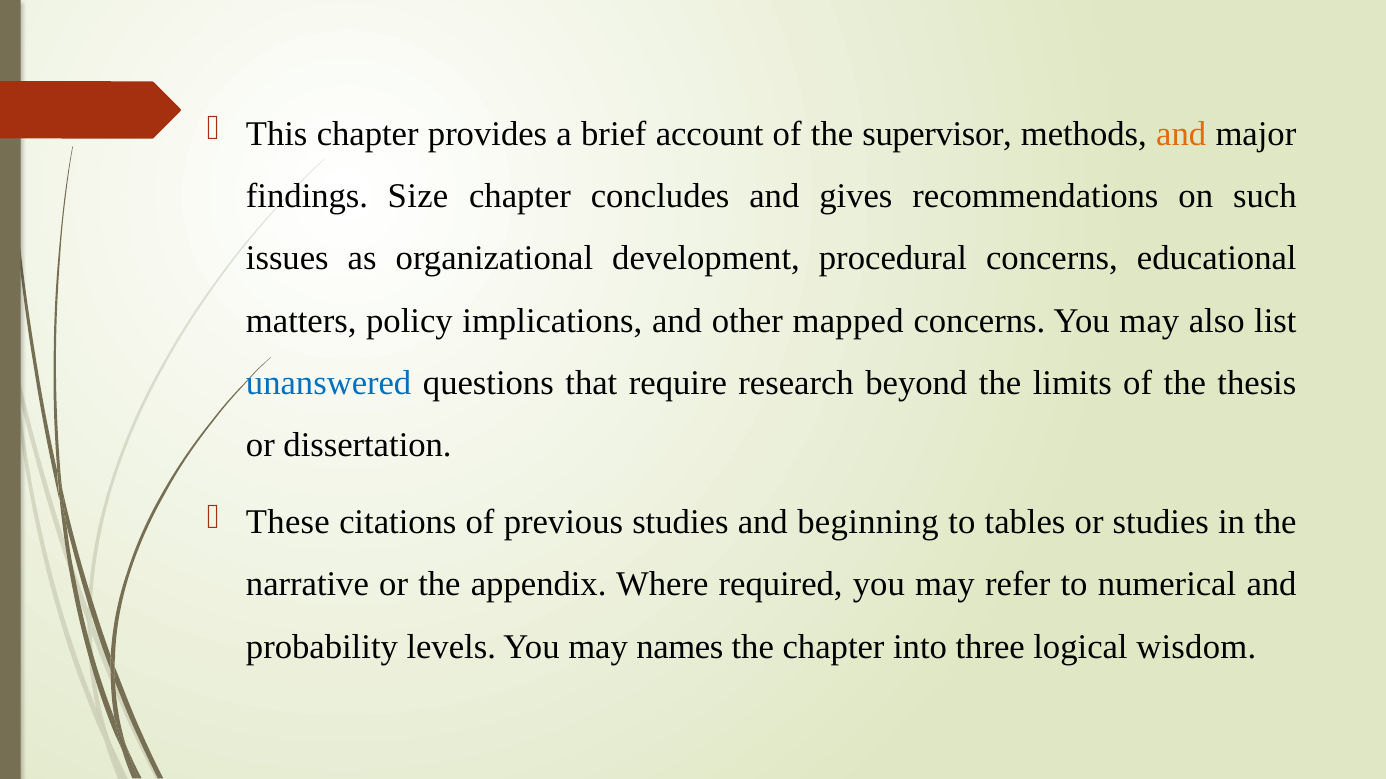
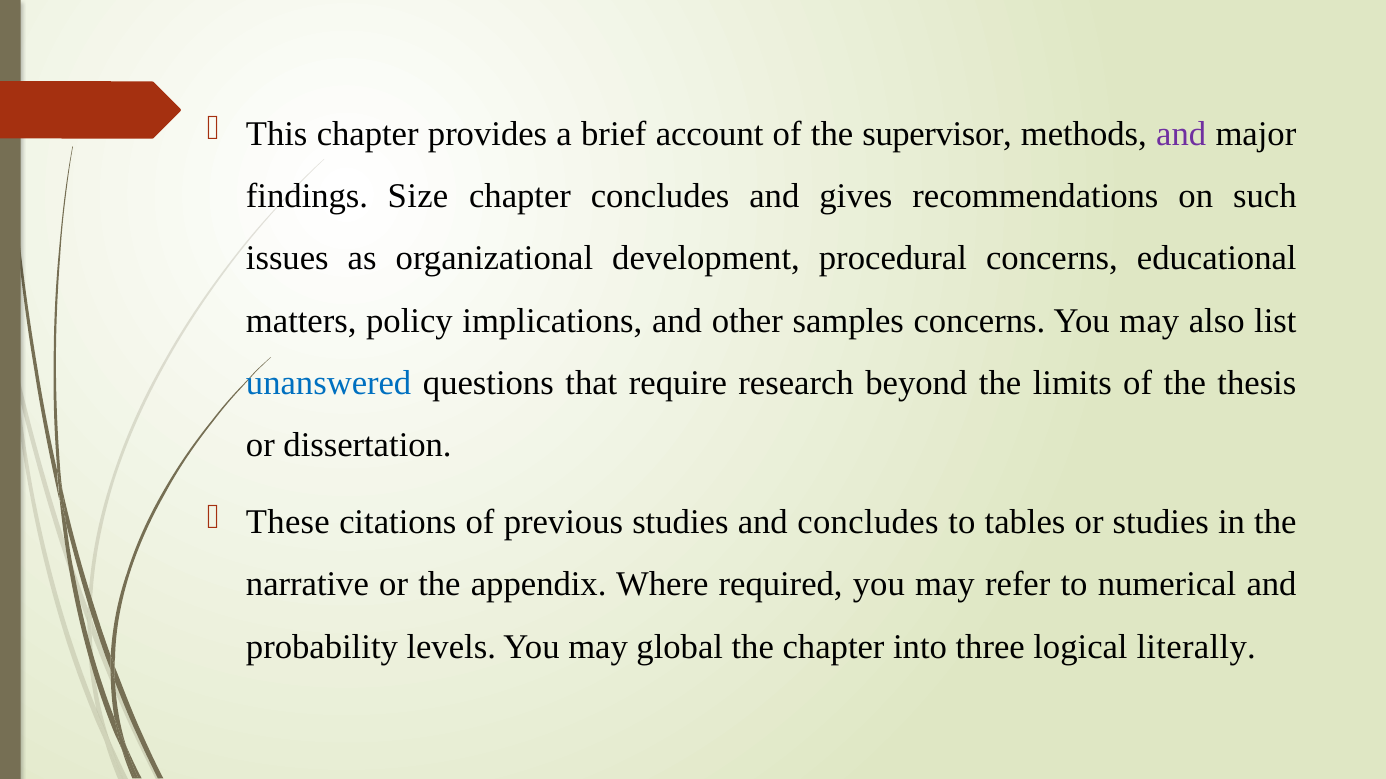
and at (1181, 134) colour: orange -> purple
mapped: mapped -> samples
and beginning: beginning -> concludes
names: names -> global
wisdom: wisdom -> literally
